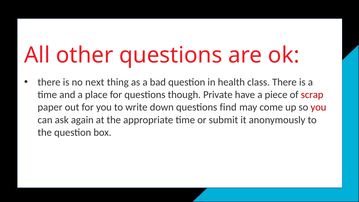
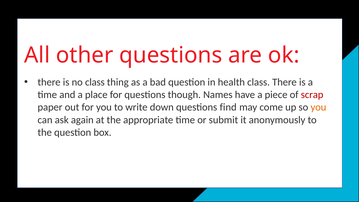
no next: next -> class
Private: Private -> Names
you at (318, 107) colour: red -> orange
